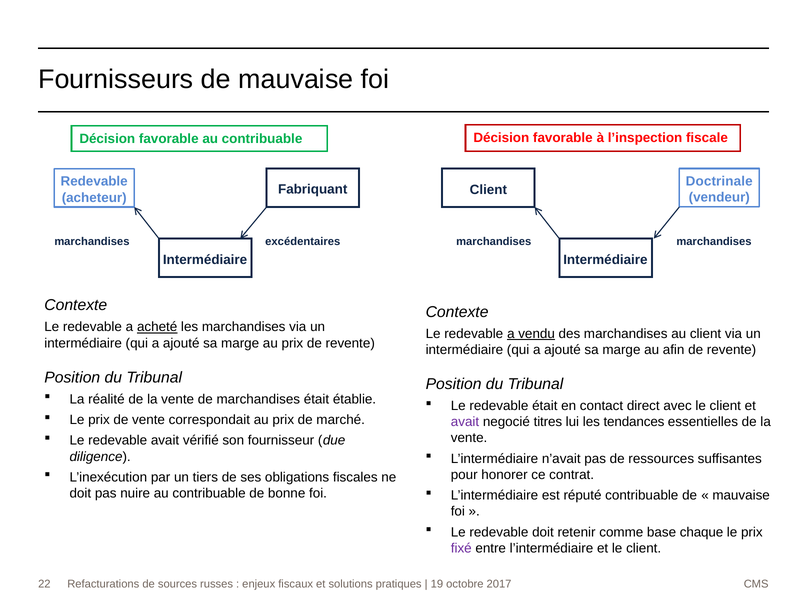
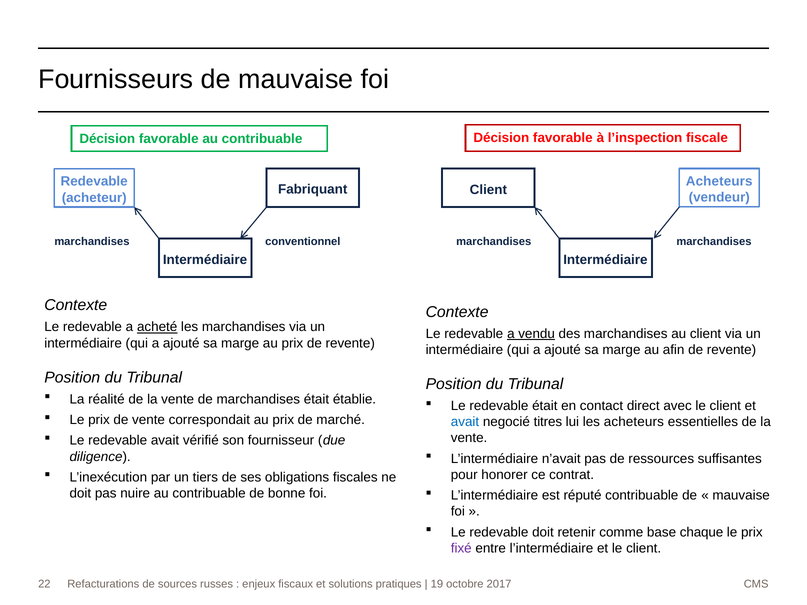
Doctrinale at (719, 181): Doctrinale -> Acheteurs
excédentaires: excédentaires -> conventionnel
avait at (465, 422) colour: purple -> blue
les tendances: tendances -> acheteurs
